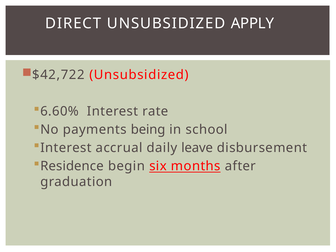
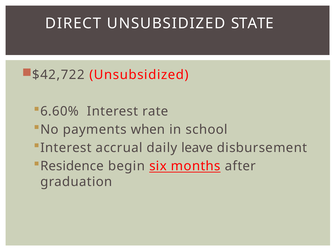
APPLY: APPLY -> STATE
being: being -> when
